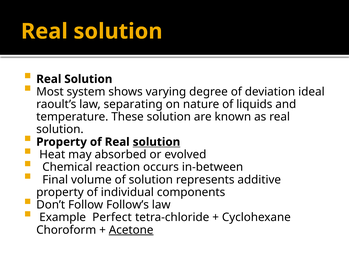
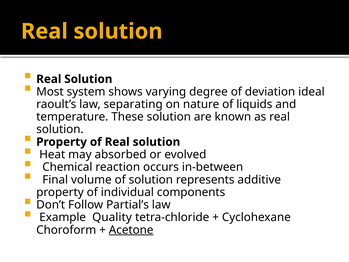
solution at (156, 142) underline: present -> none
Follow’s: Follow’s -> Partial’s
Perfect: Perfect -> Quality
